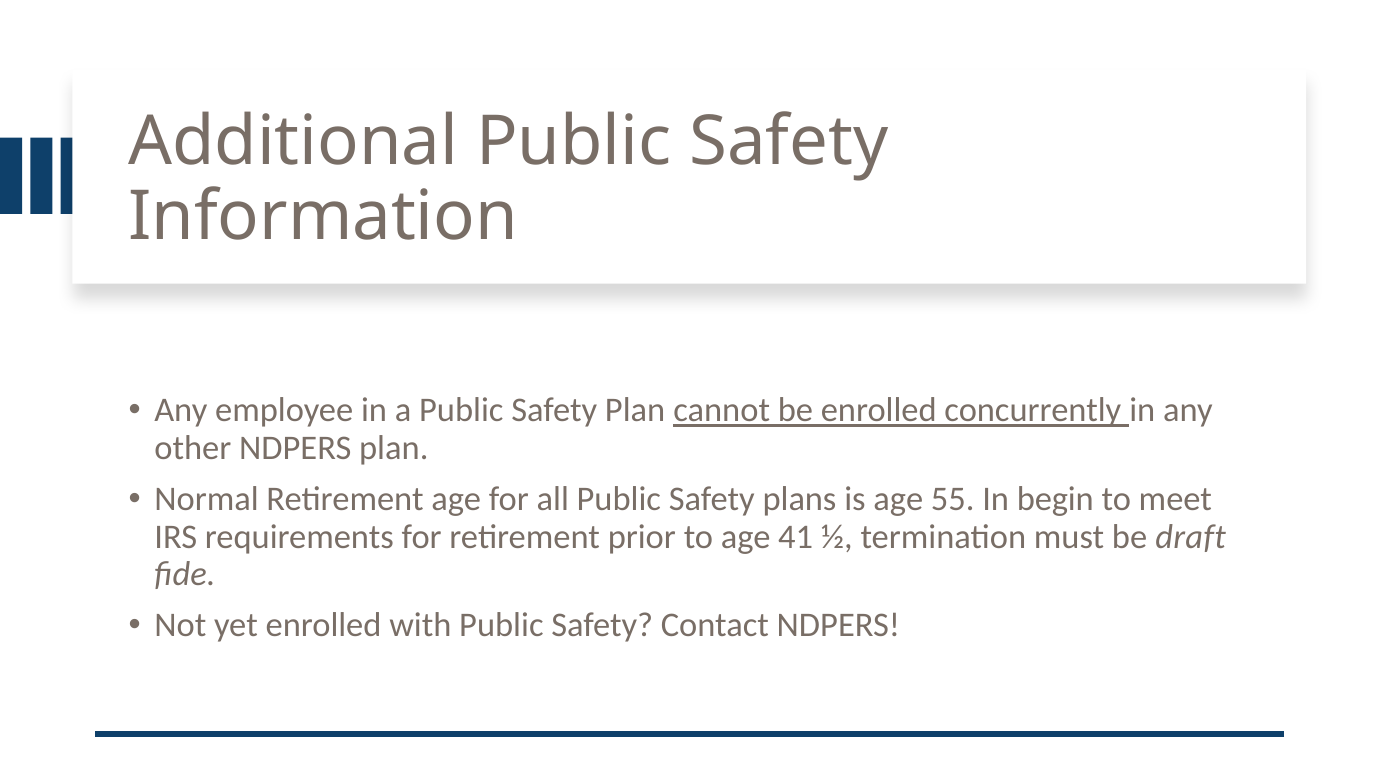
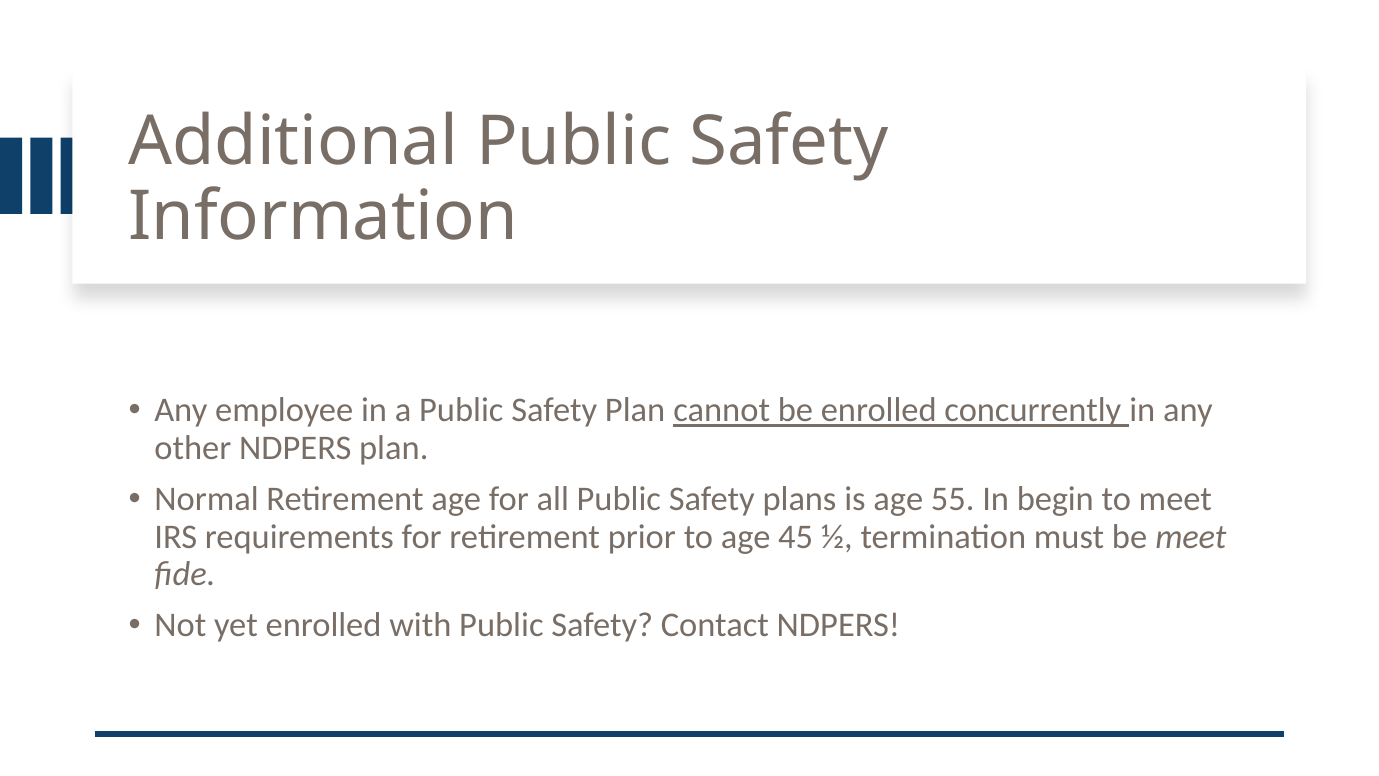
41: 41 -> 45
be draft: draft -> meet
